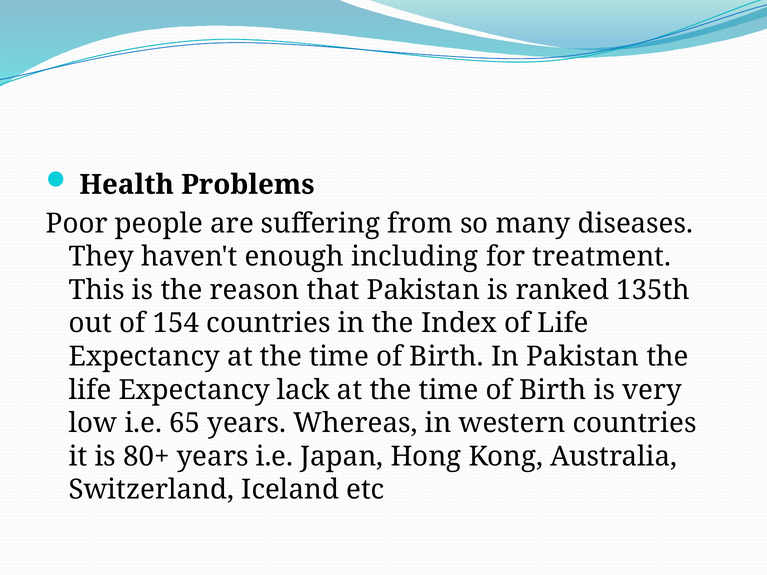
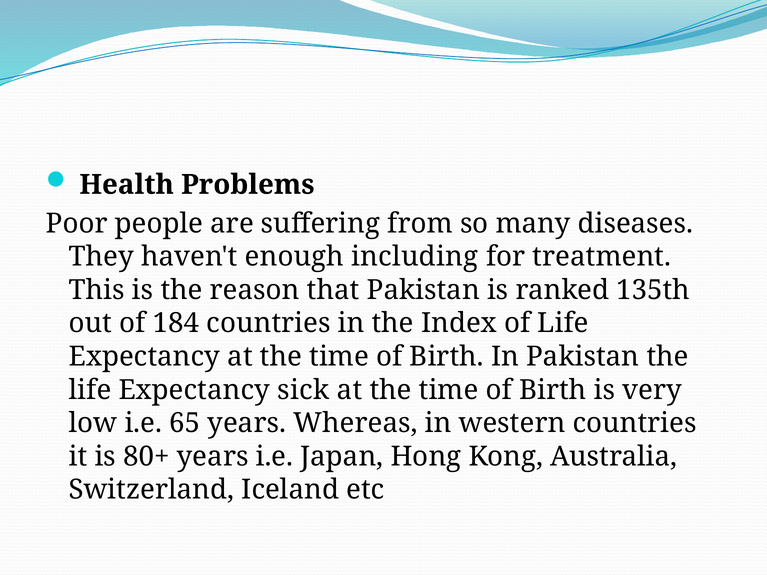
154: 154 -> 184
lack: lack -> sick
